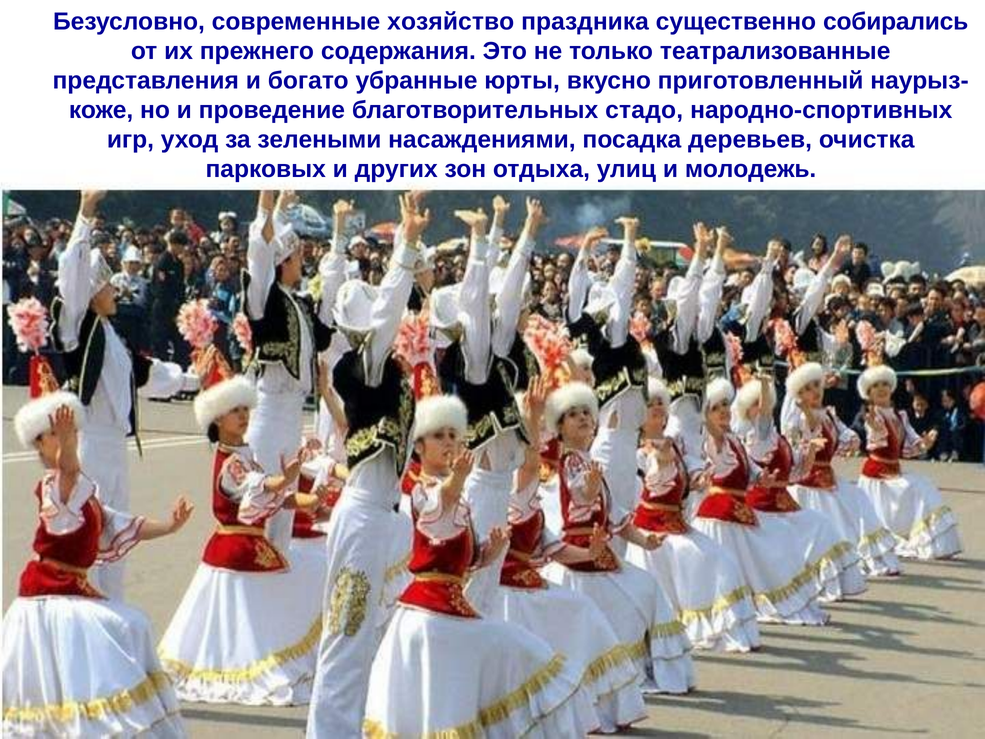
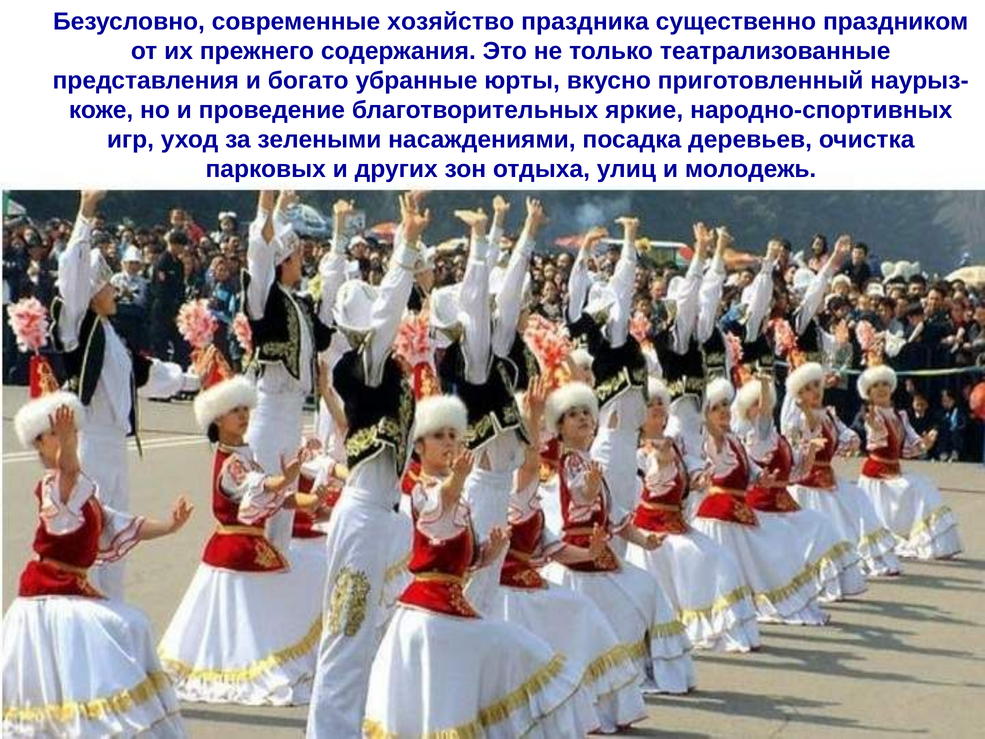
собирались: собирались -> праздником
стадо: стадо -> яркие
